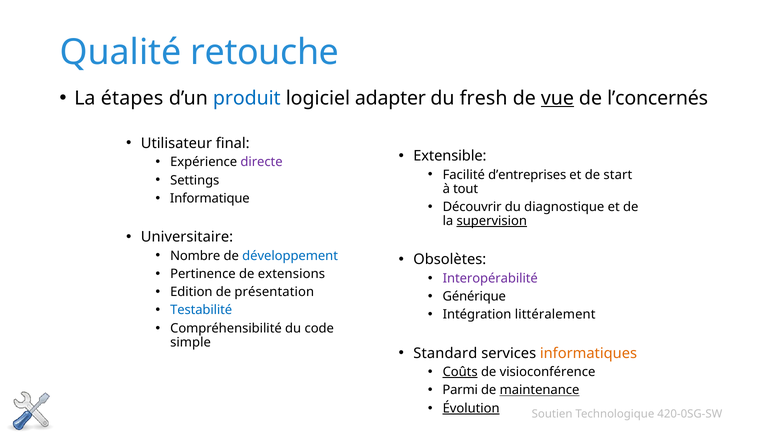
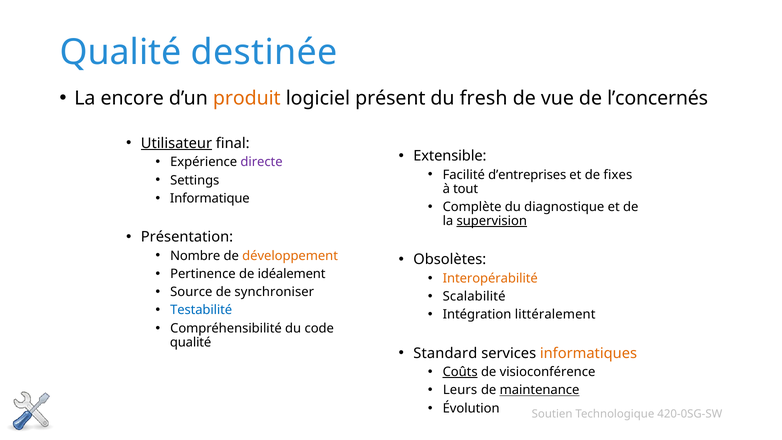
retouche: retouche -> destinée
étapes: étapes -> encore
produit colour: blue -> orange
adapter: adapter -> présent
vue underline: present -> none
Utilisateur underline: none -> present
start: start -> fixes
Découvrir: Découvrir -> Complète
Universitaire: Universitaire -> Présentation
développement colour: blue -> orange
extensions: extensions -> idéalement
Interopérabilité colour: purple -> orange
Edition: Edition -> Source
présentation: présentation -> synchroniser
Générique: Générique -> Scalabilité
simple at (191, 342): simple -> qualité
Parmi: Parmi -> Leurs
Évolution underline: present -> none
